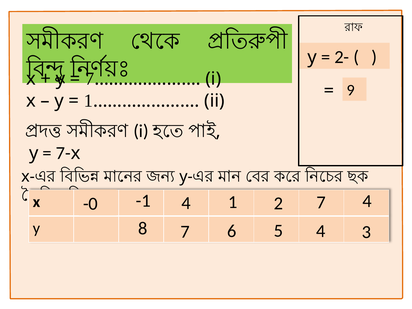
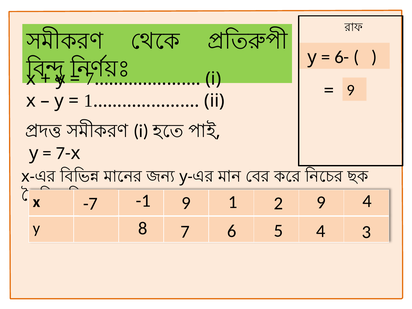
2-: 2- -> 6-
4 at (186, 203): 4 -> 9
2 7: 7 -> 9
-0: -0 -> -7
